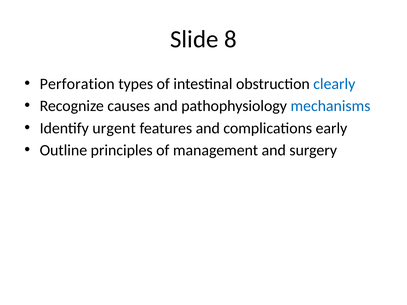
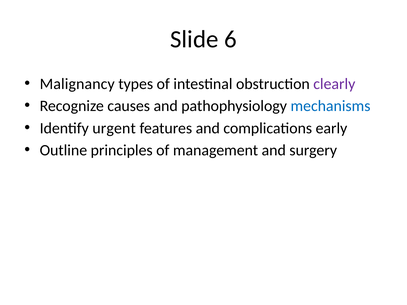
8: 8 -> 6
Perforation: Perforation -> Malignancy
clearly colour: blue -> purple
